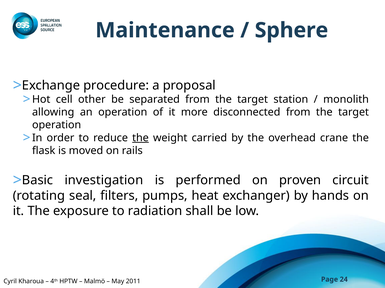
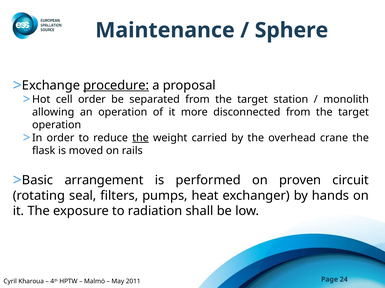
procedure underline: none -> present
cell other: other -> order
investigation: investigation -> arrangement
